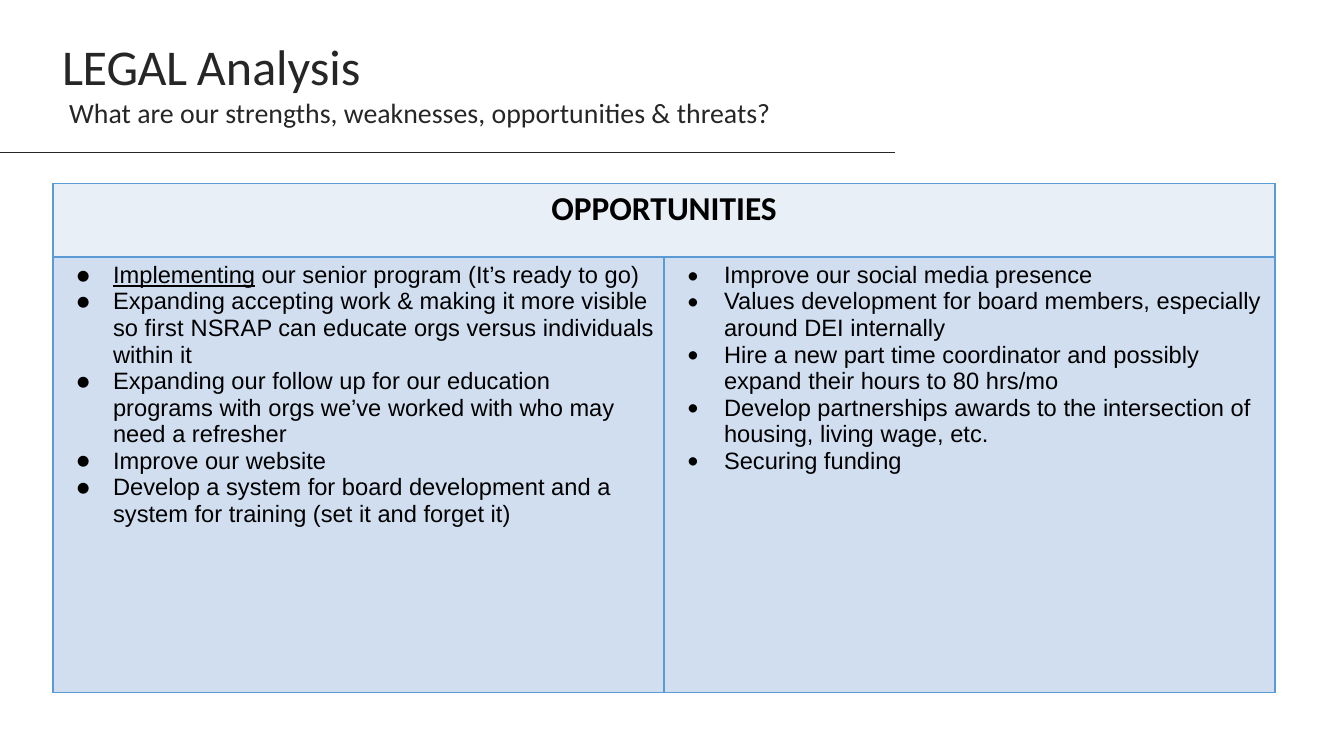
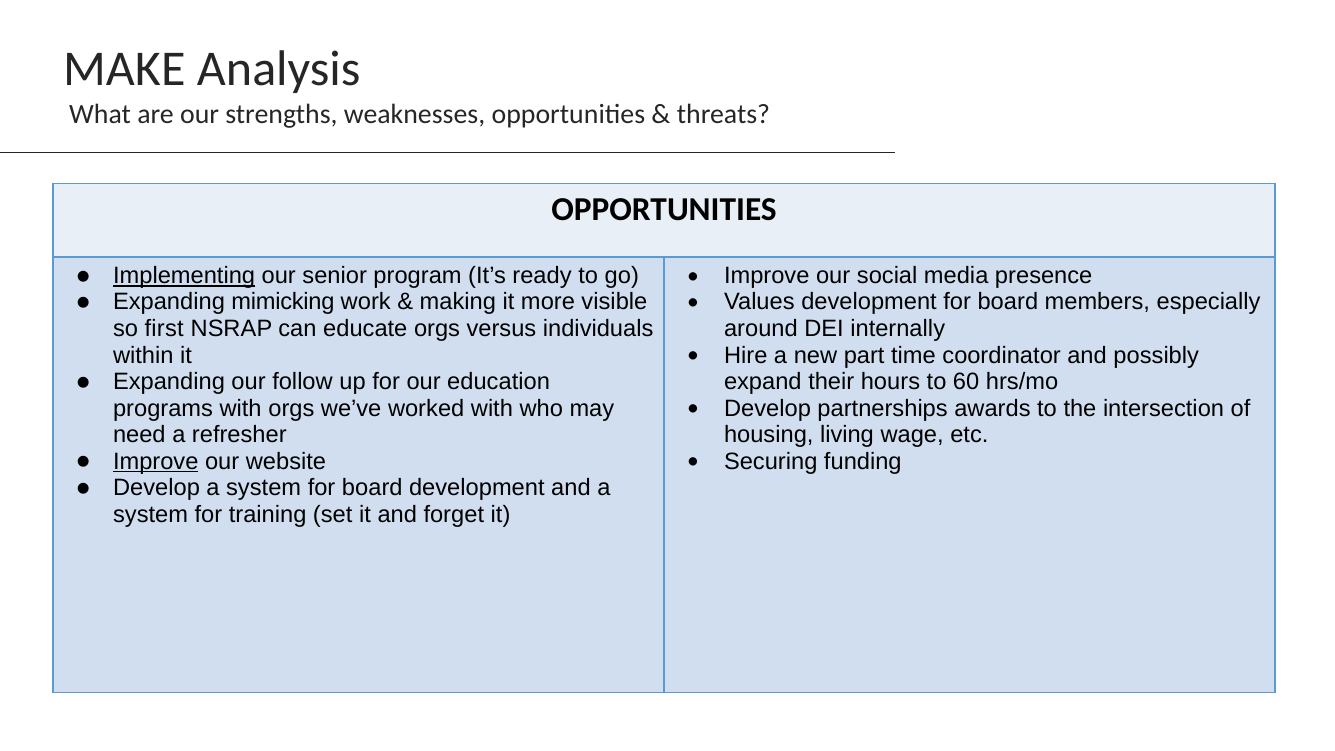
LEGAL: LEGAL -> MAKE
accepting: accepting -> mimicking
80: 80 -> 60
Improve at (156, 461) underline: none -> present
